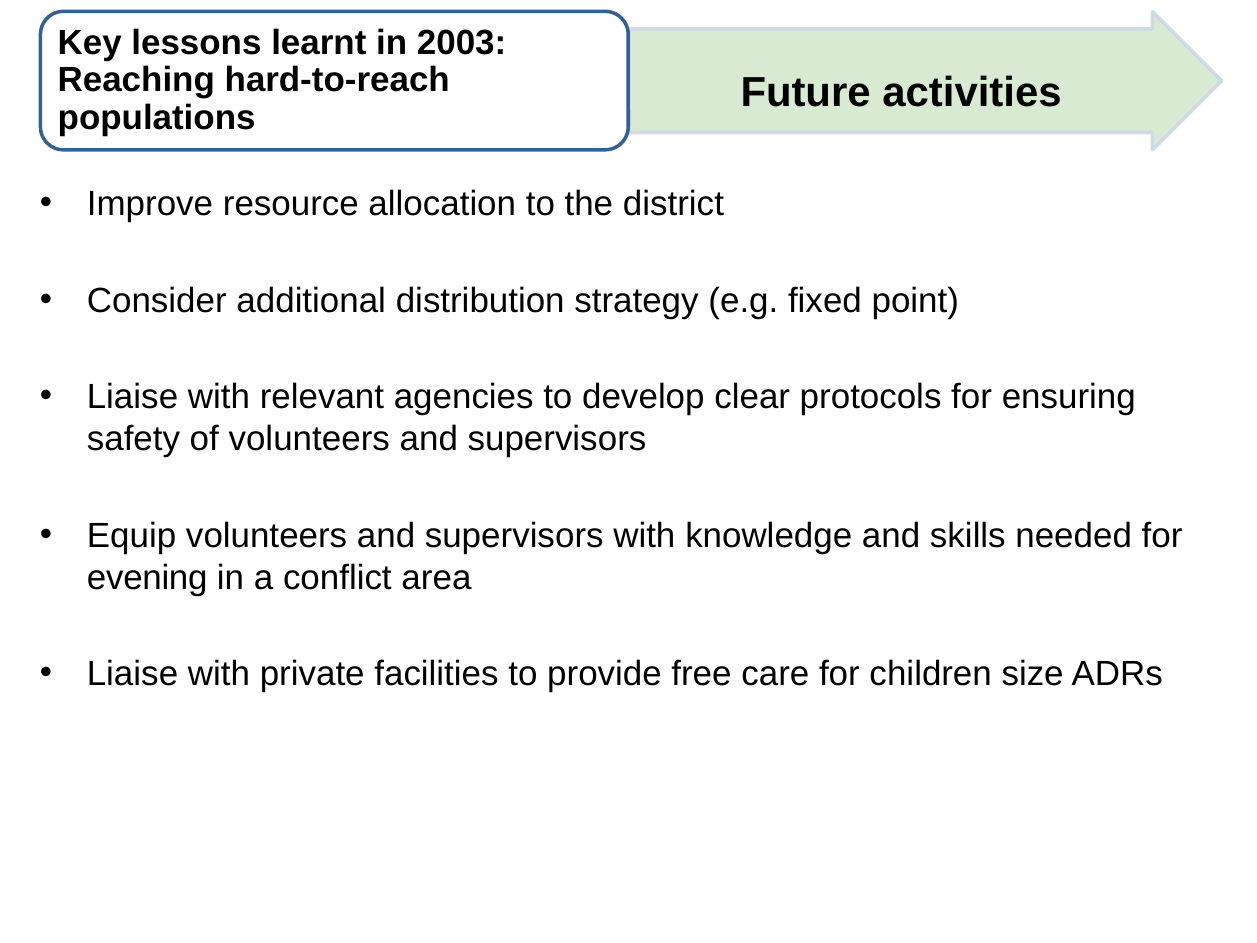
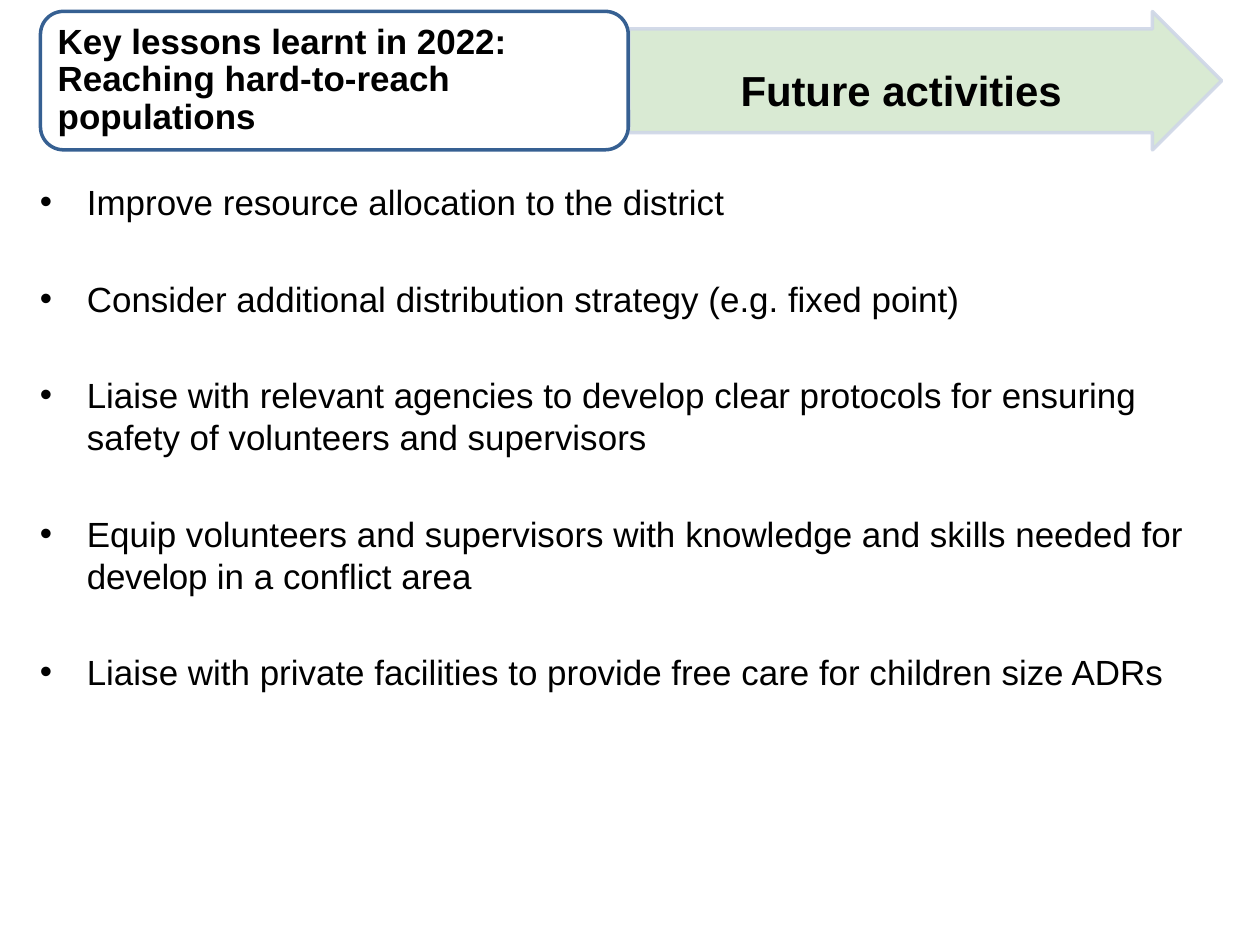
2003: 2003 -> 2022
evening at (147, 578): evening -> develop
